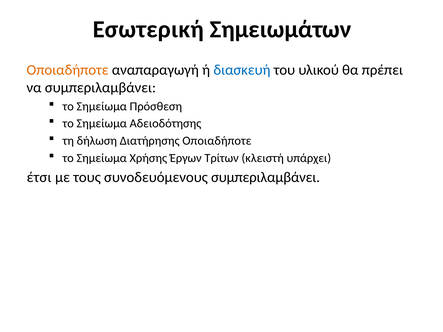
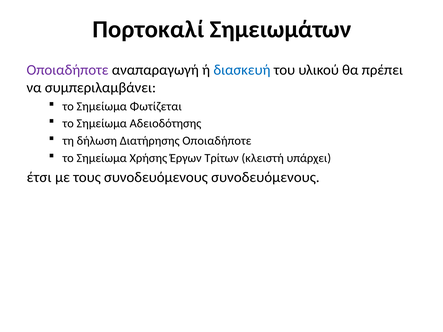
Εσωτερική: Εσωτερική -> Πορτοκαλί
Οποιαδήποτε at (68, 70) colour: orange -> purple
Πρόσθεση: Πρόσθεση -> Φωτίζεται
συνοδευόμενους συμπεριλαμβάνει: συμπεριλαμβάνει -> συνοδευόμενους
